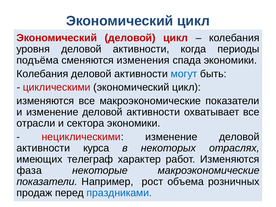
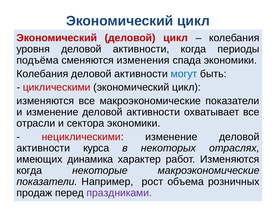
телеграф: телеграф -> динамика
фаза at (29, 170): фаза -> когда
праздниками colour: blue -> purple
